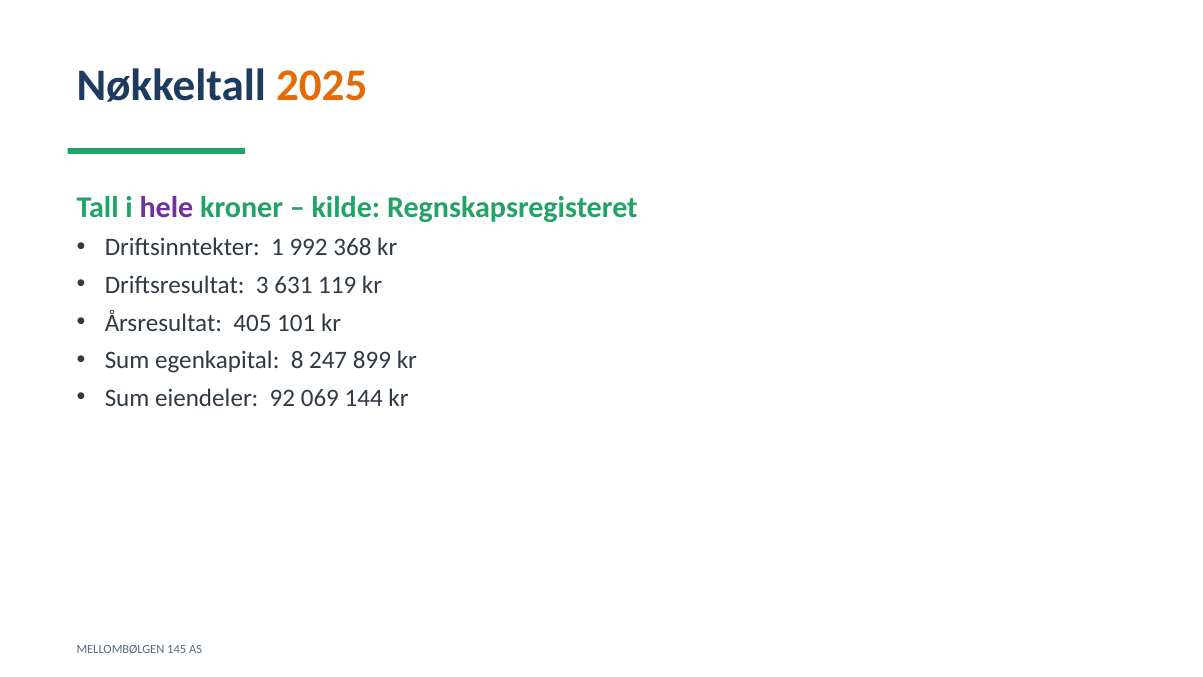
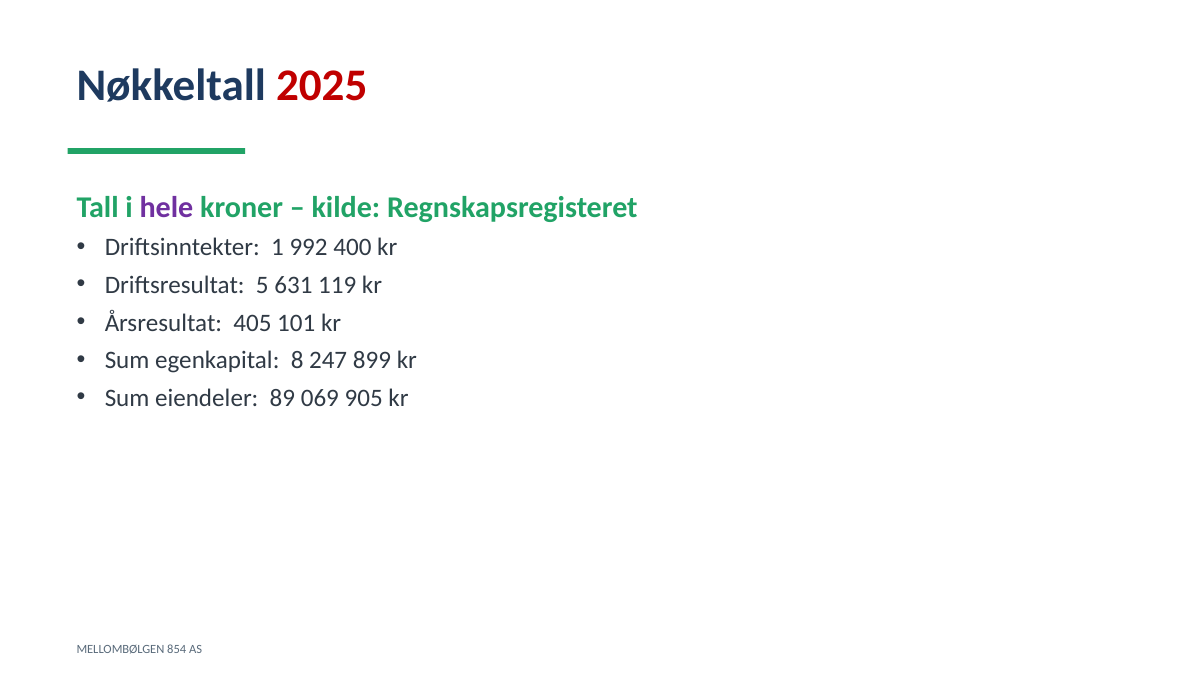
2025 colour: orange -> red
368: 368 -> 400
3: 3 -> 5
92: 92 -> 89
144: 144 -> 905
145: 145 -> 854
